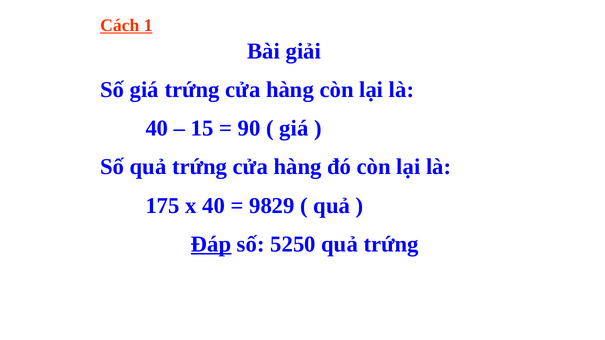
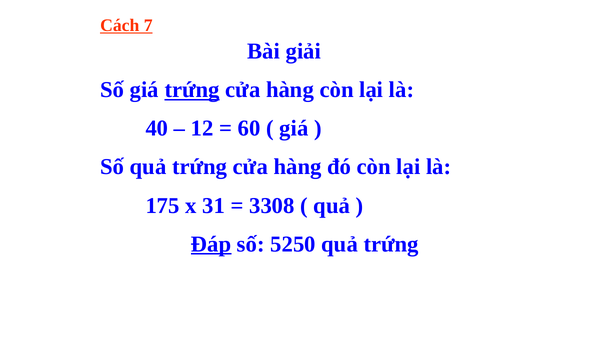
1: 1 -> 7
trứng at (192, 90) underline: none -> present
15: 15 -> 12
90: 90 -> 60
x 40: 40 -> 31
9829: 9829 -> 3308
